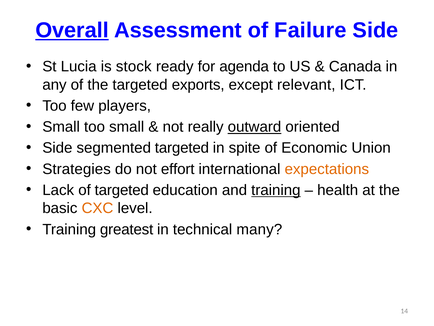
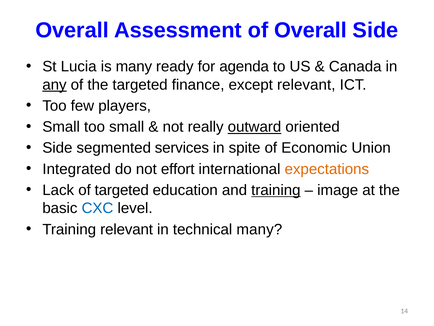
Overall at (72, 30) underline: present -> none
of Failure: Failure -> Overall
is stock: stock -> many
any underline: none -> present
exports: exports -> finance
segmented targeted: targeted -> services
Strategies: Strategies -> Integrated
health: health -> image
CXC colour: orange -> blue
Training greatest: greatest -> relevant
